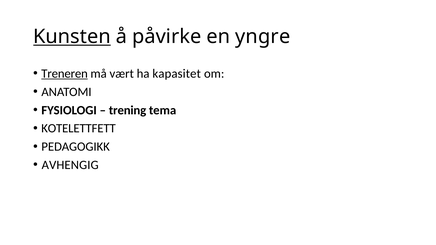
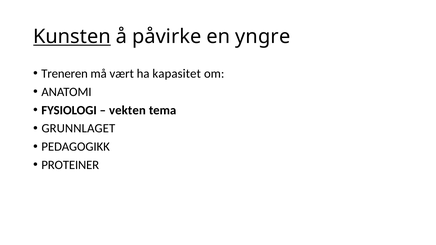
Treneren underline: present -> none
trening: trening -> vekten
KOTELETTFETT: KOTELETTFETT -> GRUNNLAGET
AVHENGIG: AVHENGIG -> PROTEINER
